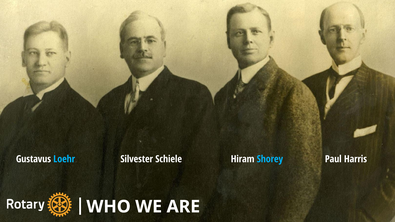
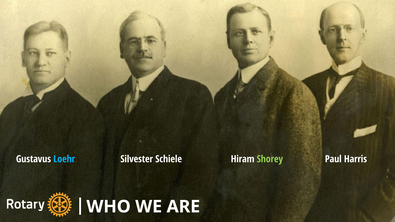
Shorey colour: light blue -> light green
